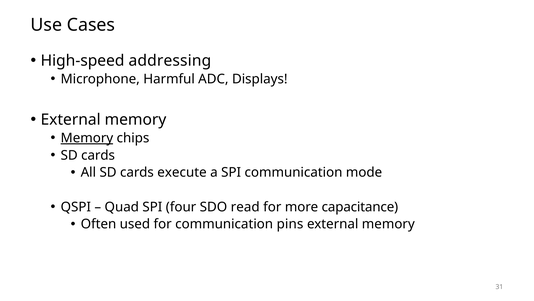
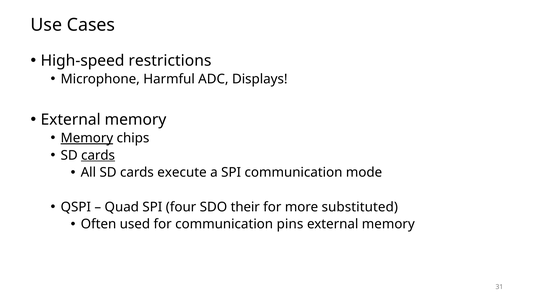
addressing: addressing -> restrictions
cards at (98, 155) underline: none -> present
read: read -> their
capacitance: capacitance -> substituted
